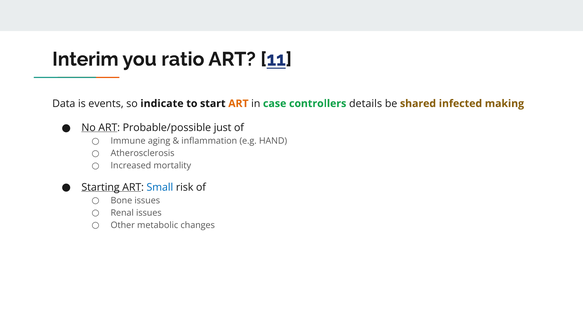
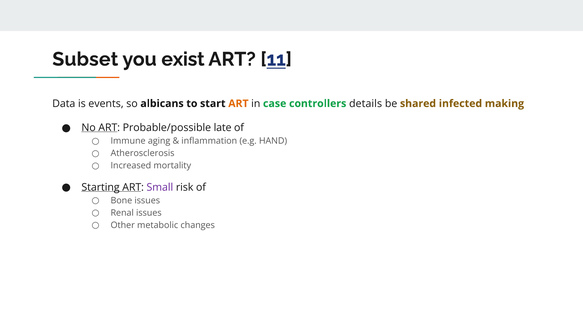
Interim: Interim -> Subset
ratio: ratio -> exist
indicate: indicate -> albicans
just: just -> late
Small colour: blue -> purple
